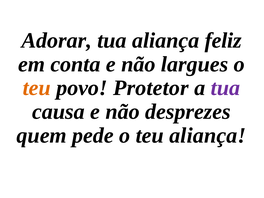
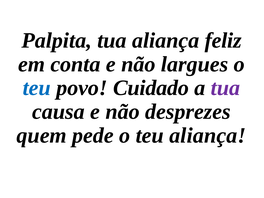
Adorar: Adorar -> Palpita
teu at (37, 88) colour: orange -> blue
Protetor: Protetor -> Cuidado
